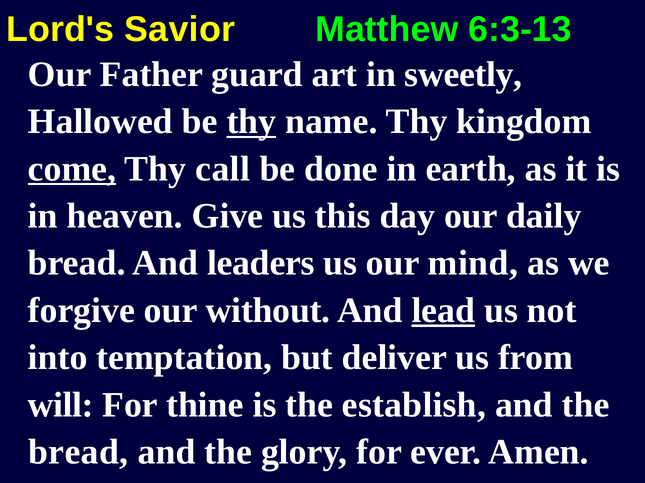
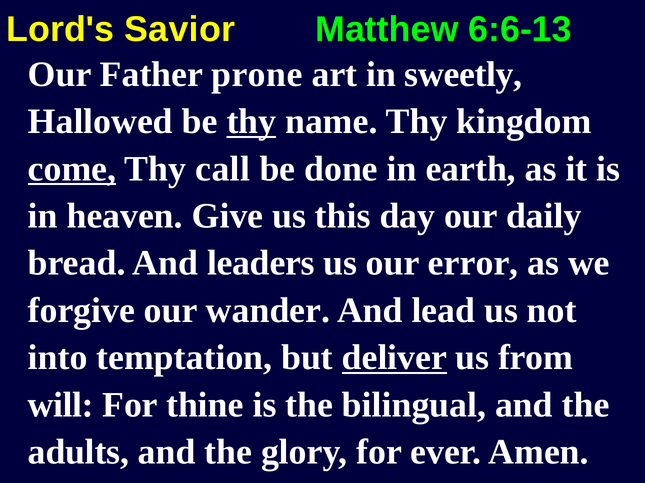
6:3-13: 6:3-13 -> 6:6-13
guard: guard -> prone
mind: mind -> error
without: without -> wander
lead underline: present -> none
deliver underline: none -> present
establish: establish -> bilingual
bread at (78, 453): bread -> adults
